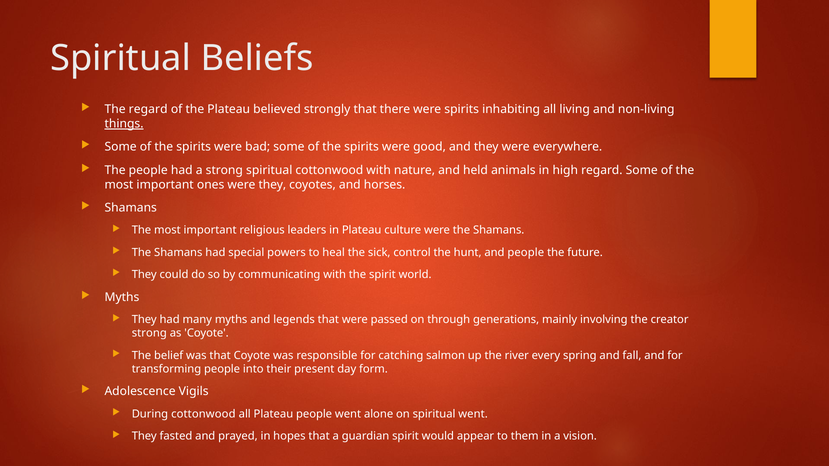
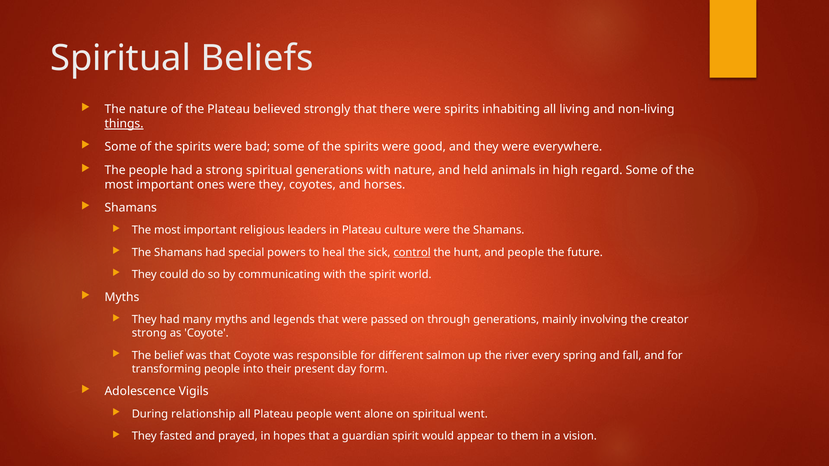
The regard: regard -> nature
spiritual cottonwood: cottonwood -> generations
control underline: none -> present
catching: catching -> different
During cottonwood: cottonwood -> relationship
